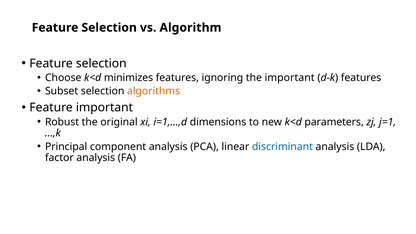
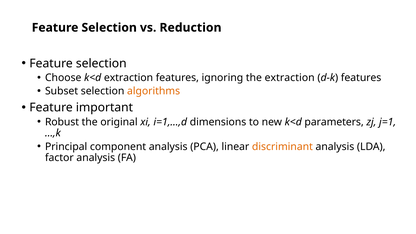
Algorithm: Algorithm -> Reduction
k<d minimizes: minimizes -> extraction
the important: important -> extraction
discriminant colour: blue -> orange
